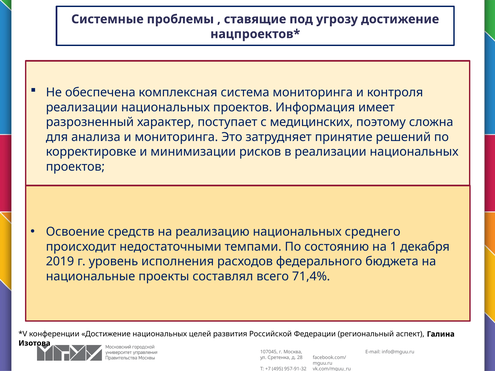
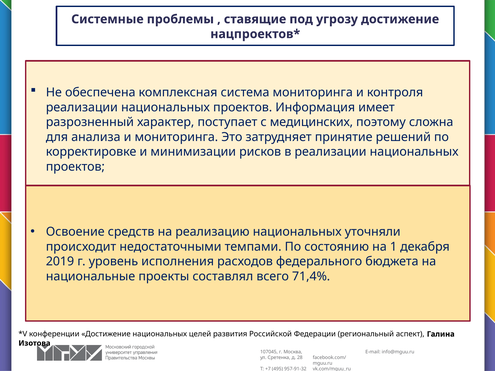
среднего: среднего -> уточняли
